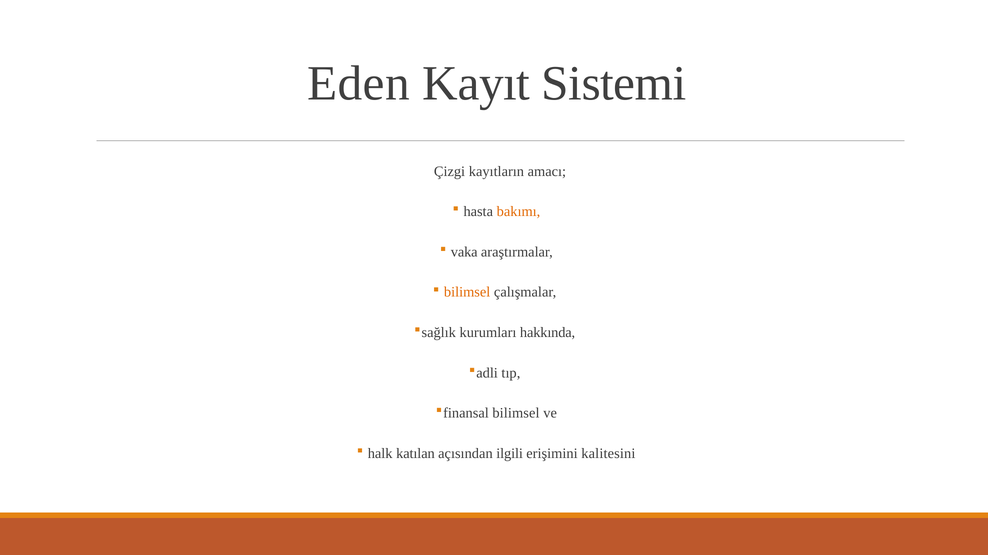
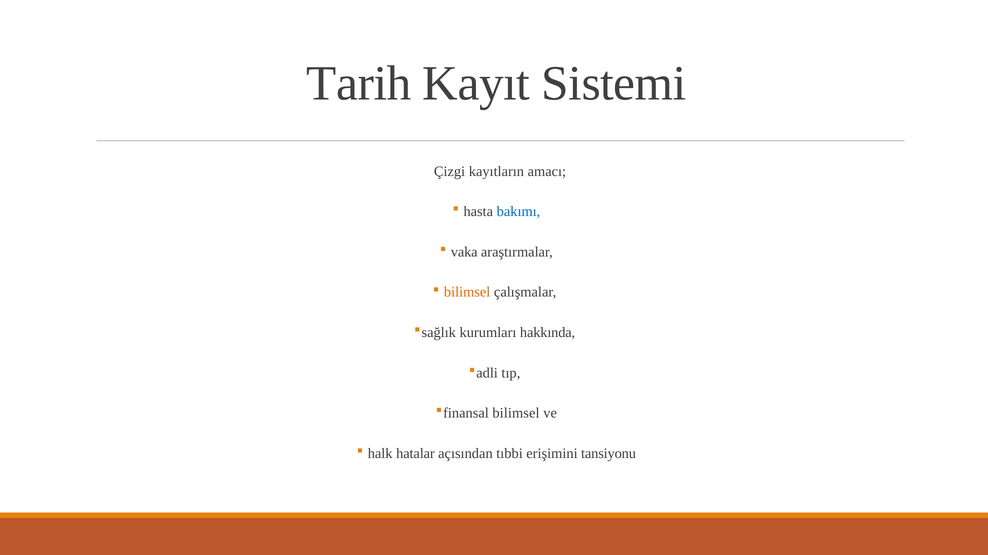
Eden: Eden -> Tarih
bakımı colour: orange -> blue
katılan: katılan -> hatalar
ilgili: ilgili -> tıbbi
kalitesini: kalitesini -> tansiyonu
